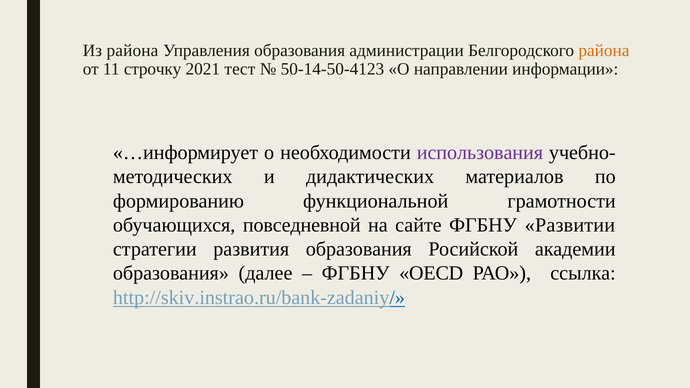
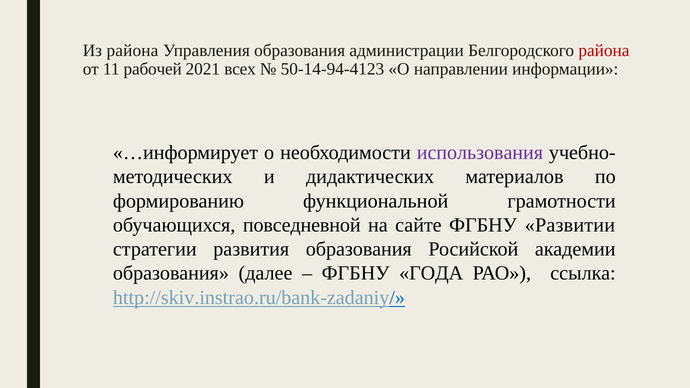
района at (604, 50) colour: orange -> red
строчку: строчку -> рабочей
тест: тест -> всех
50-14-50-4123: 50-14-50-4123 -> 50-14-94-4123
OECD: OECD -> ГОДА
